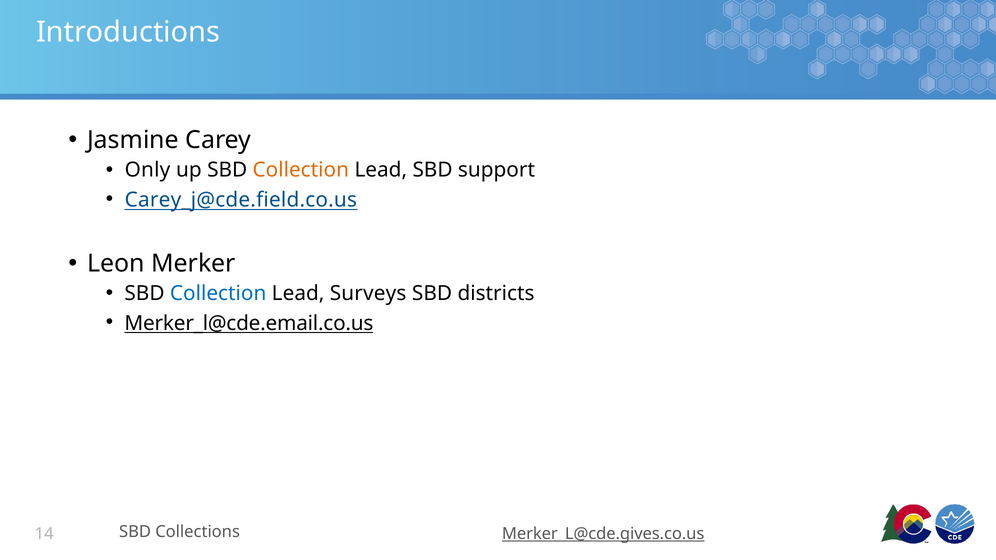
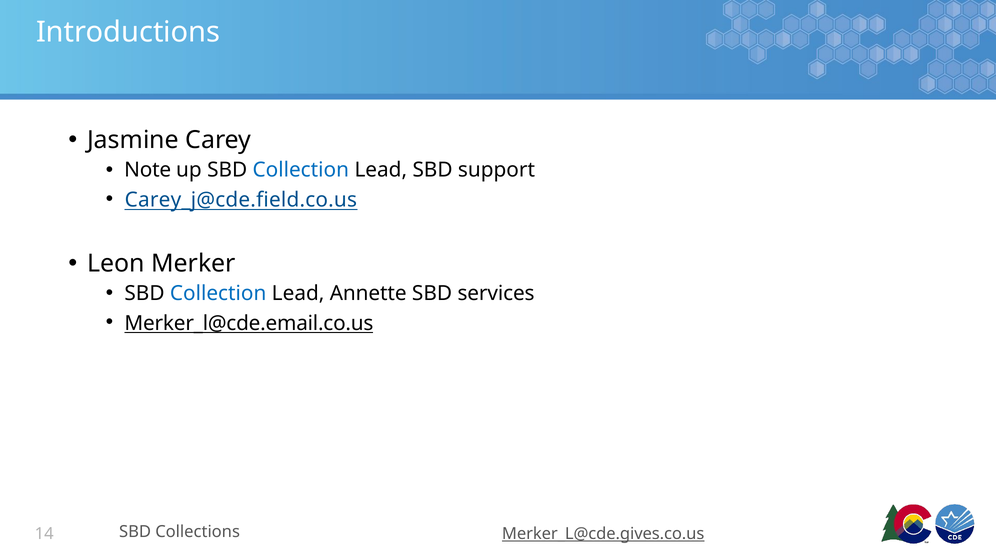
Only: Only -> Note
Collection at (301, 170) colour: orange -> blue
Surveys: Surveys -> Annette
districts: districts -> services
